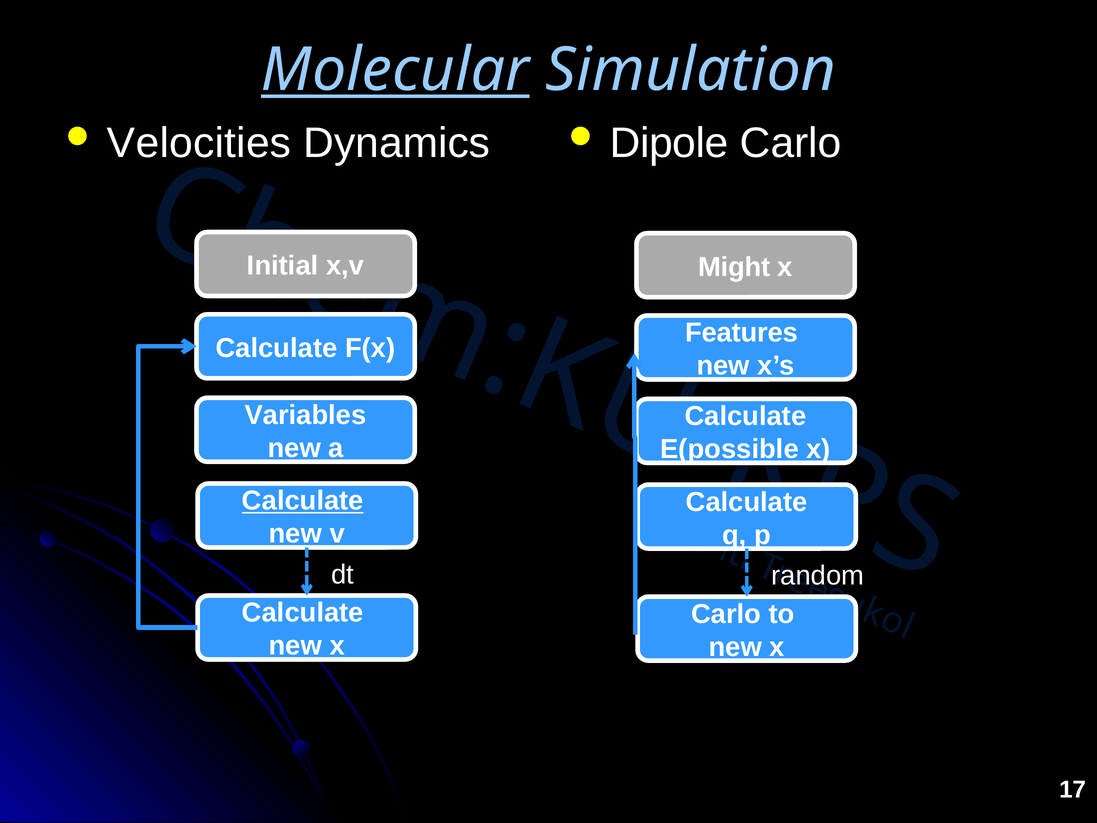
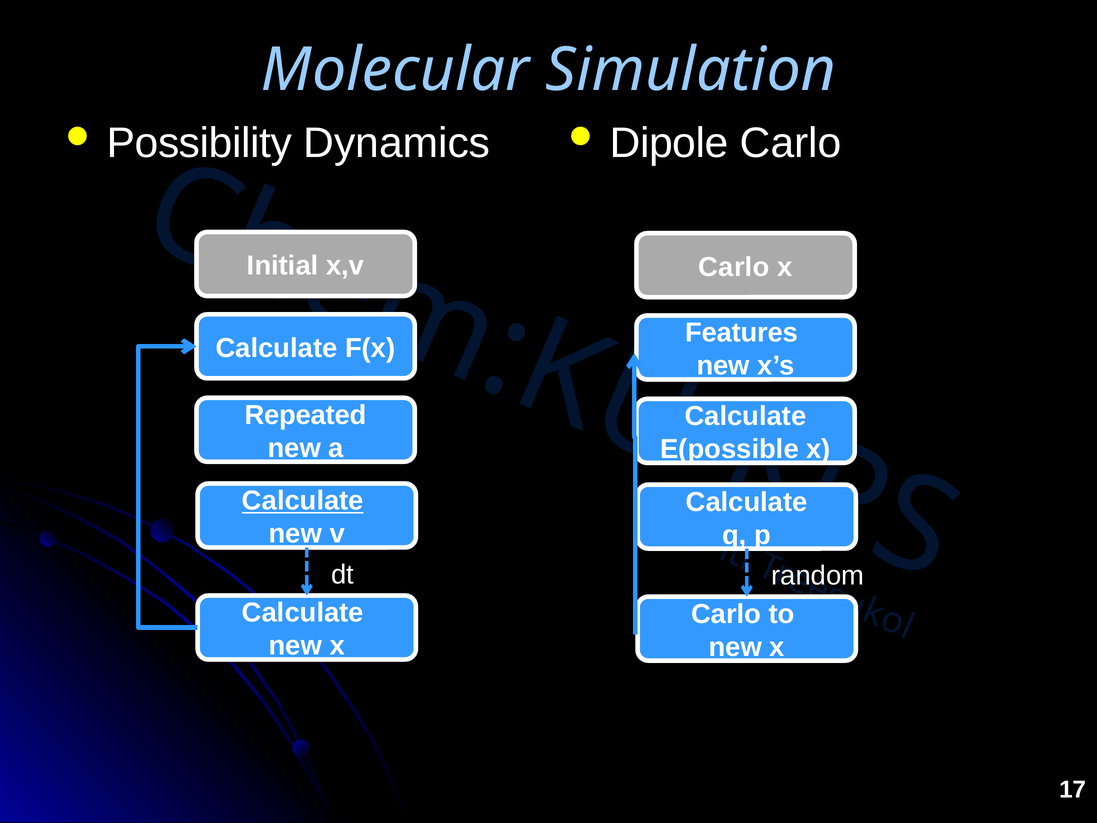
Molecular underline: present -> none
Velocities: Velocities -> Possibility
Might at (734, 267): Might -> Carlo
Variables: Variables -> Repeated
